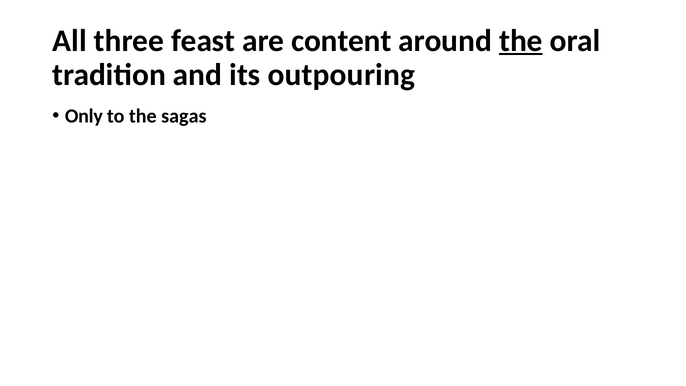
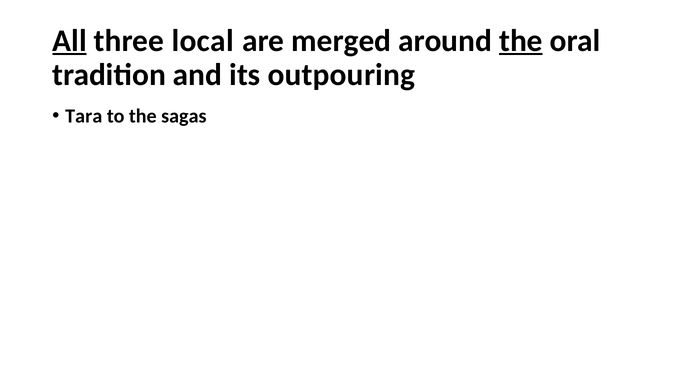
All underline: none -> present
feast: feast -> local
content: content -> merged
Only: Only -> Tara
